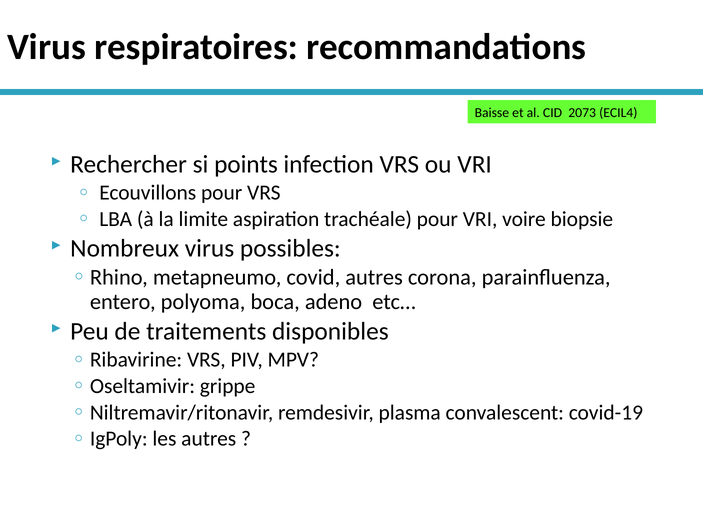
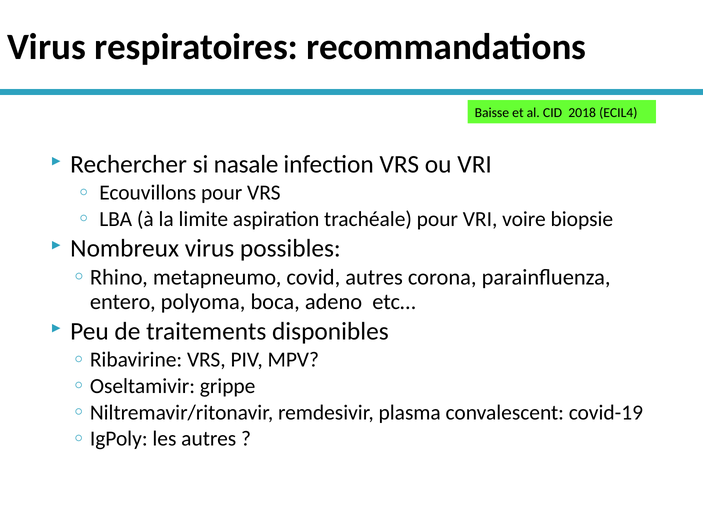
2073: 2073 -> 2018
points: points -> nasale
